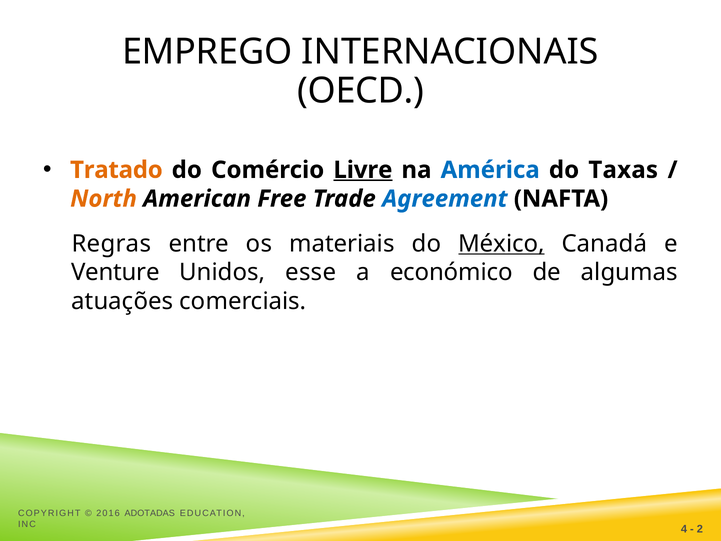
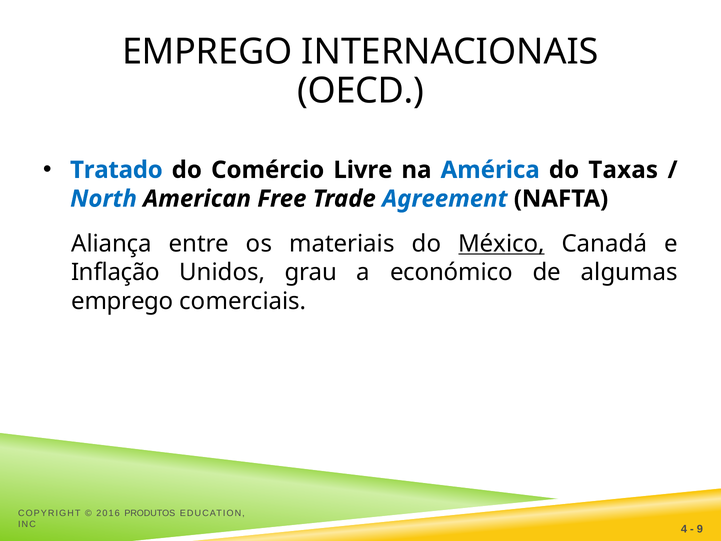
Tratado colour: orange -> blue
Livre underline: present -> none
North colour: orange -> blue
Regras: Regras -> Aliança
Venture: Venture -> Inflação
esse: esse -> grau
atuações at (122, 301): atuações -> emprego
ADOTADAS: ADOTADAS -> PRODUTOS
2: 2 -> 9
